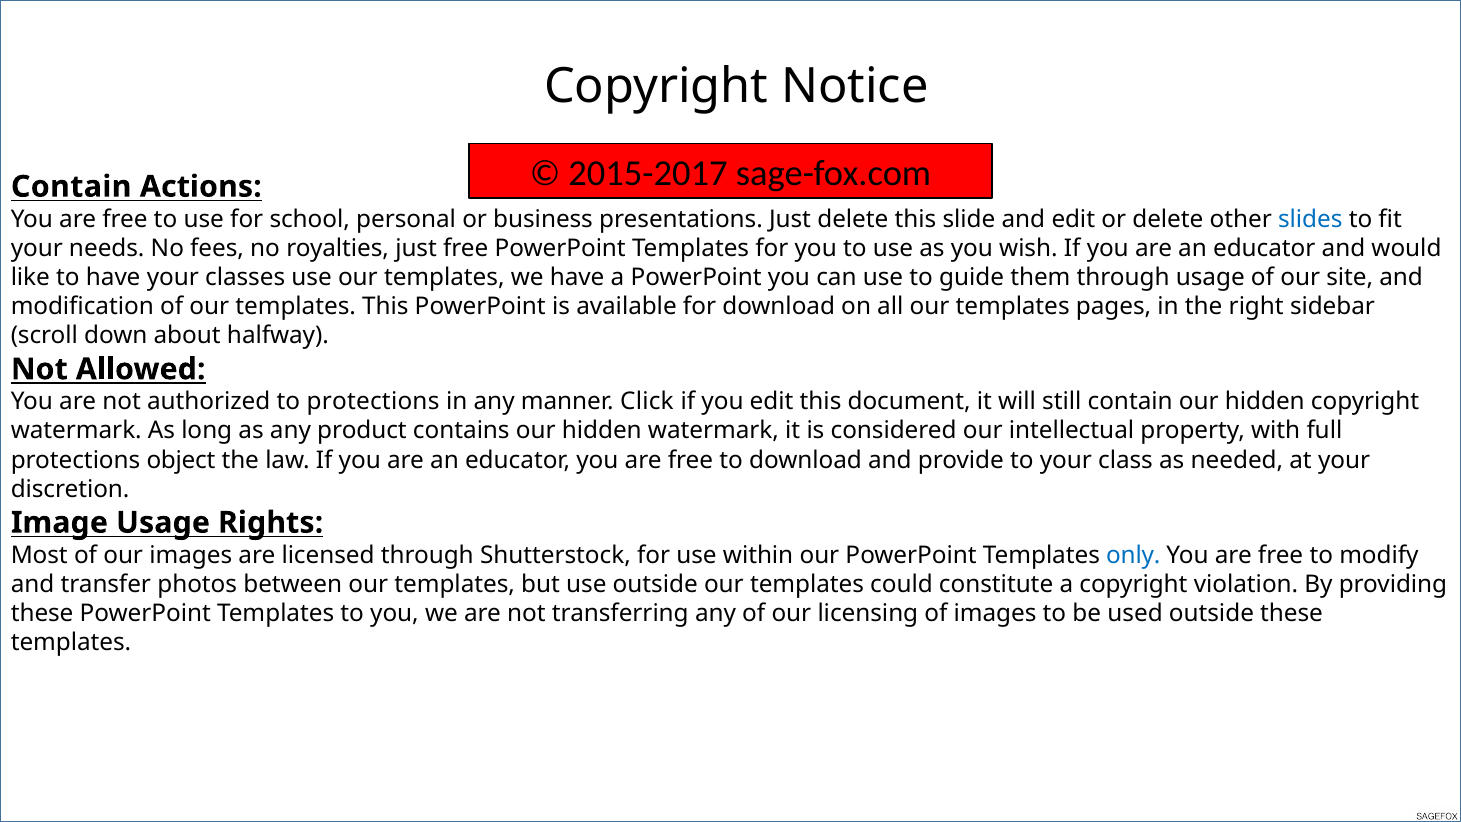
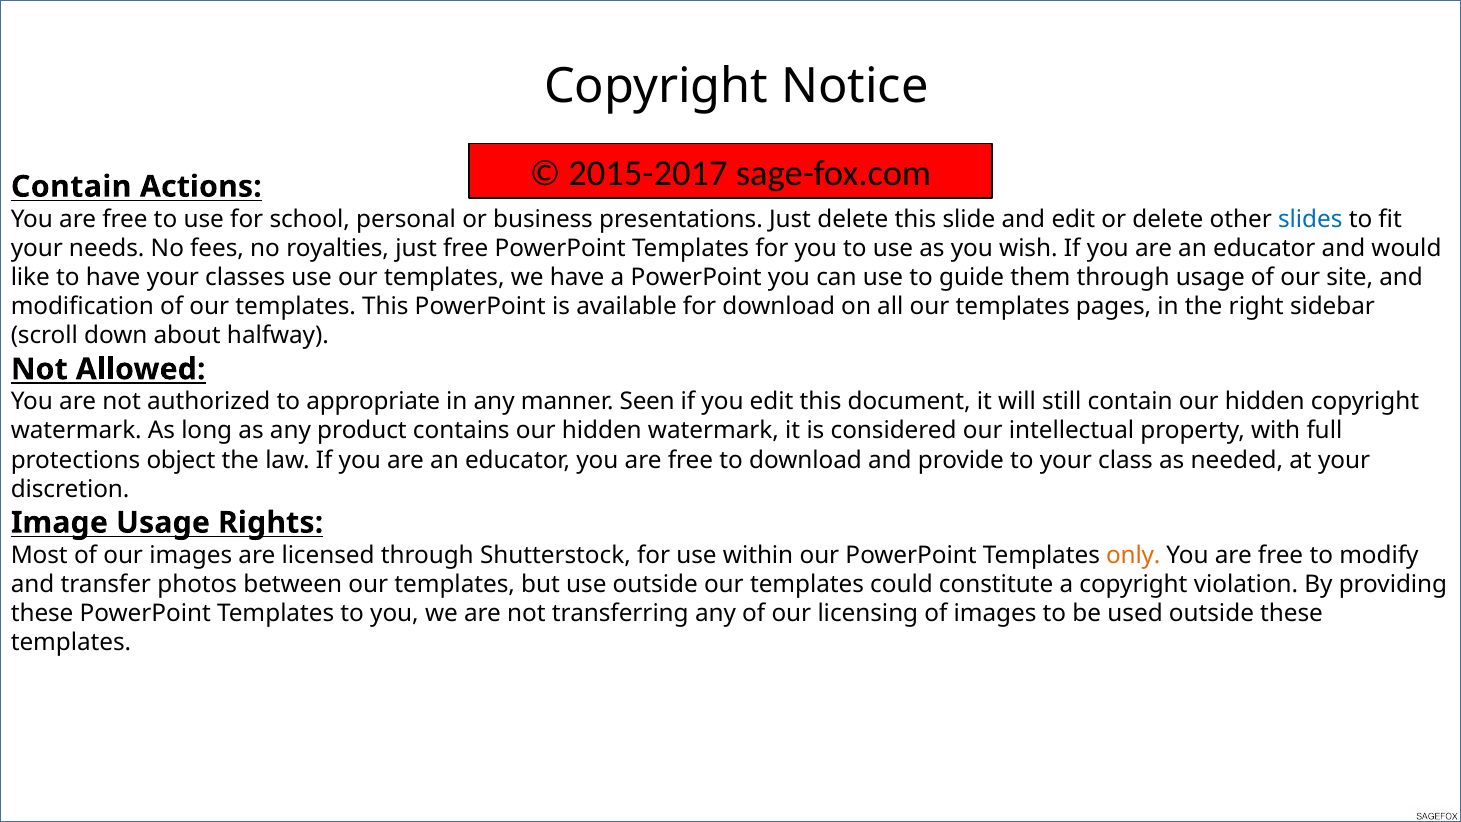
to protections: protections -> appropriate
Click: Click -> Seen
only colour: blue -> orange
